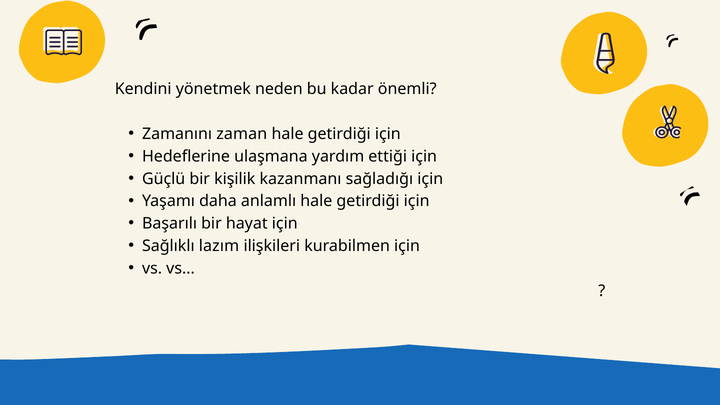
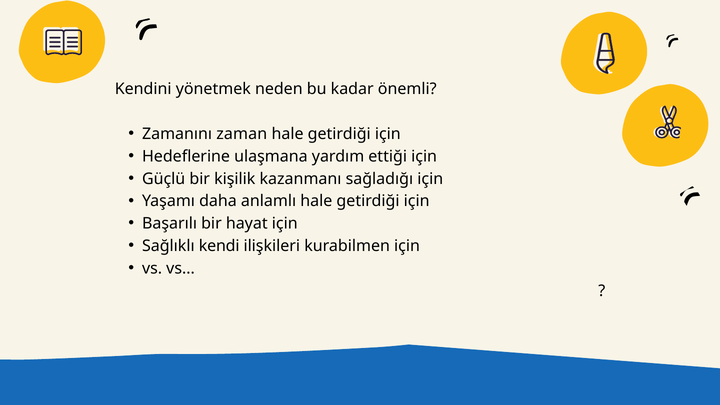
lazım: lazım -> kendi
